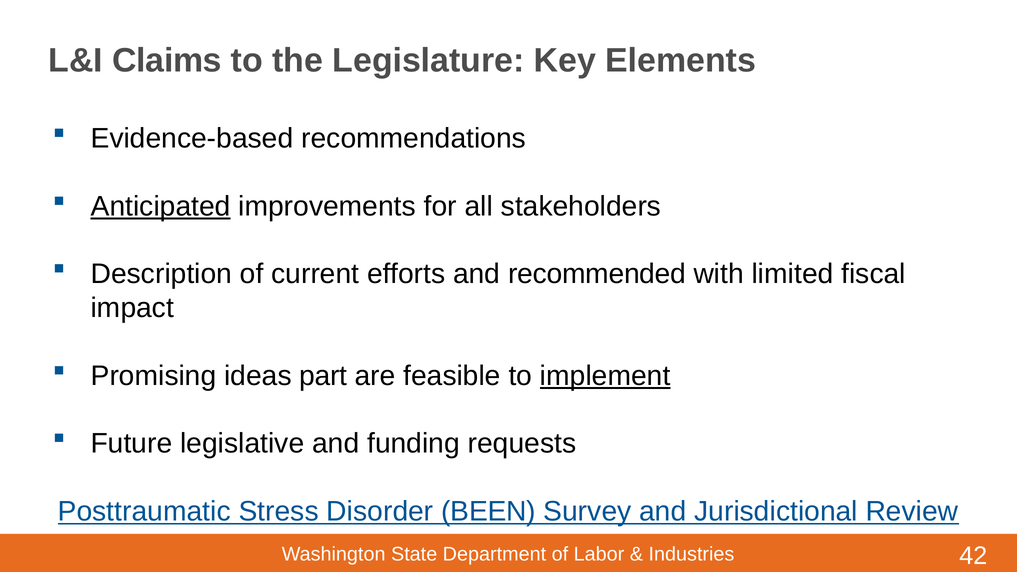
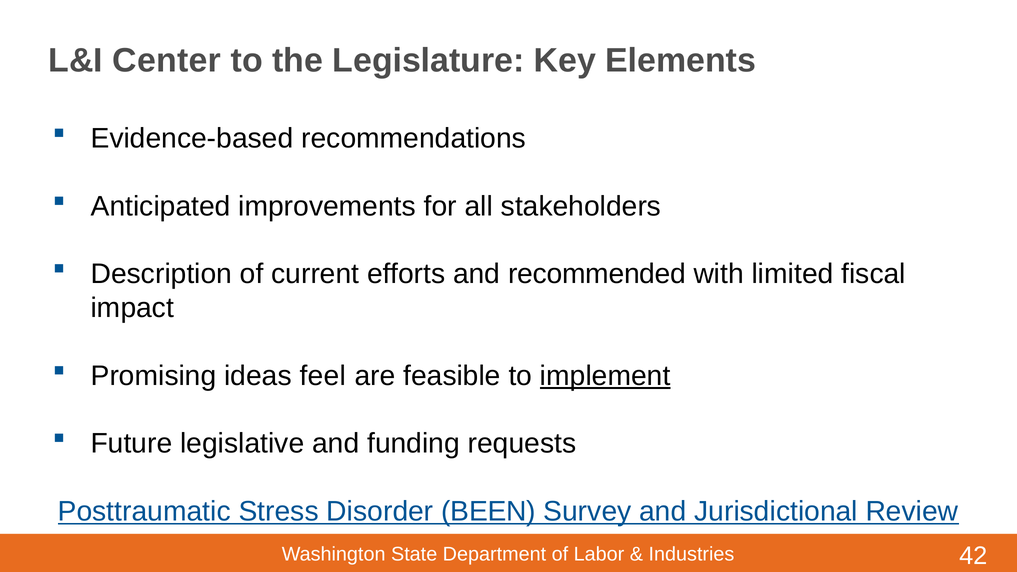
Claims: Claims -> Center
Anticipated underline: present -> none
part: part -> feel
